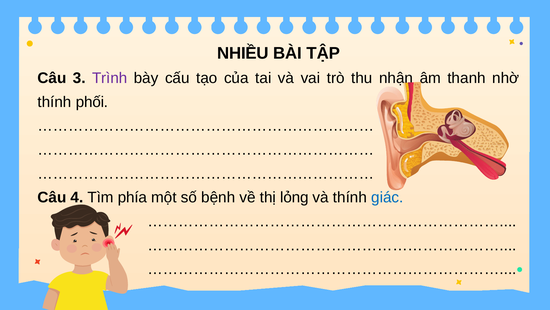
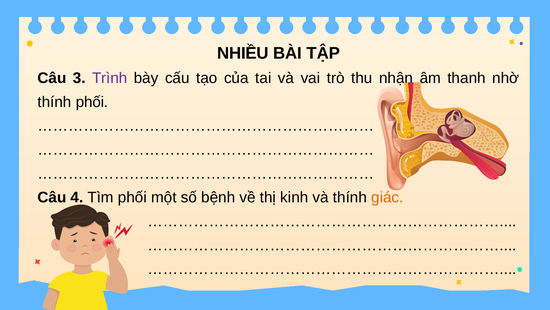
Tìm phía: phía -> phối
lỏng: lỏng -> kinh
giác colour: blue -> orange
